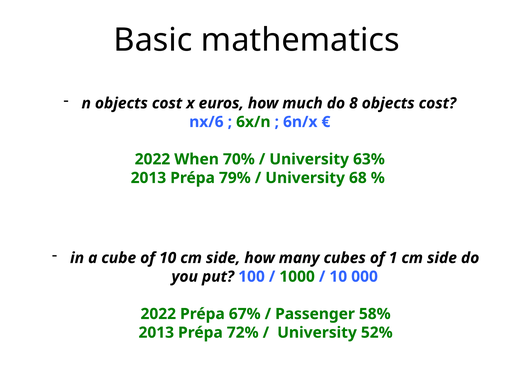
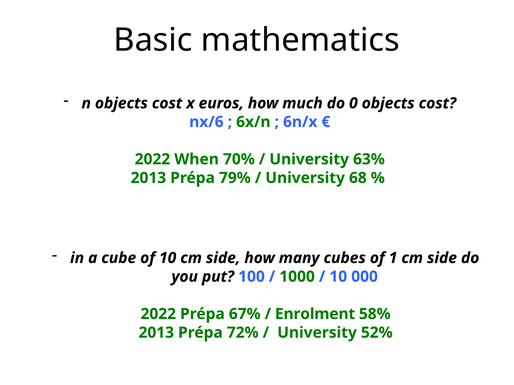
8: 8 -> 0
Passenger: Passenger -> Enrolment
